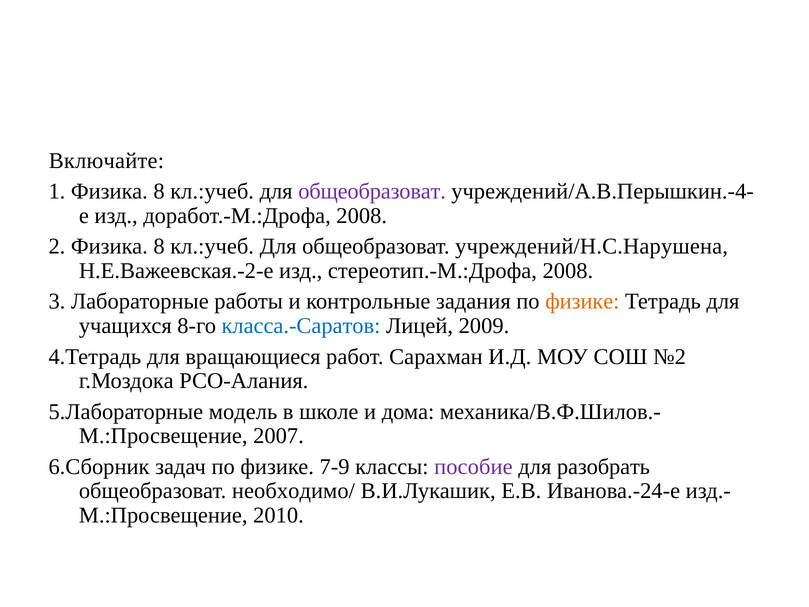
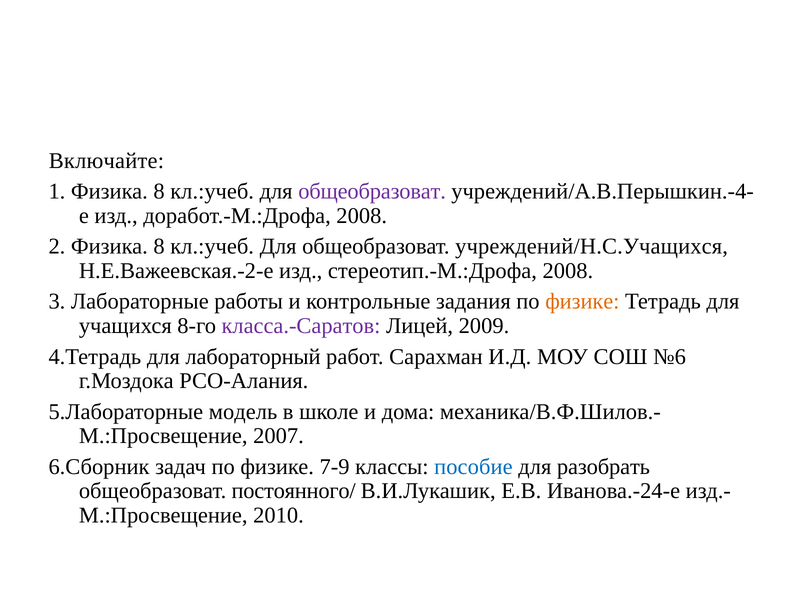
учреждений/Н.С.Нарушена: учреждений/Н.С.Нарушена -> учреждений/Н.С.Учащихся
класса.-Саратов colour: blue -> purple
вращающиеся: вращающиеся -> лабораторный
№2: №2 -> №6
пособие colour: purple -> blue
необходимо/: необходимо/ -> постоянного/
